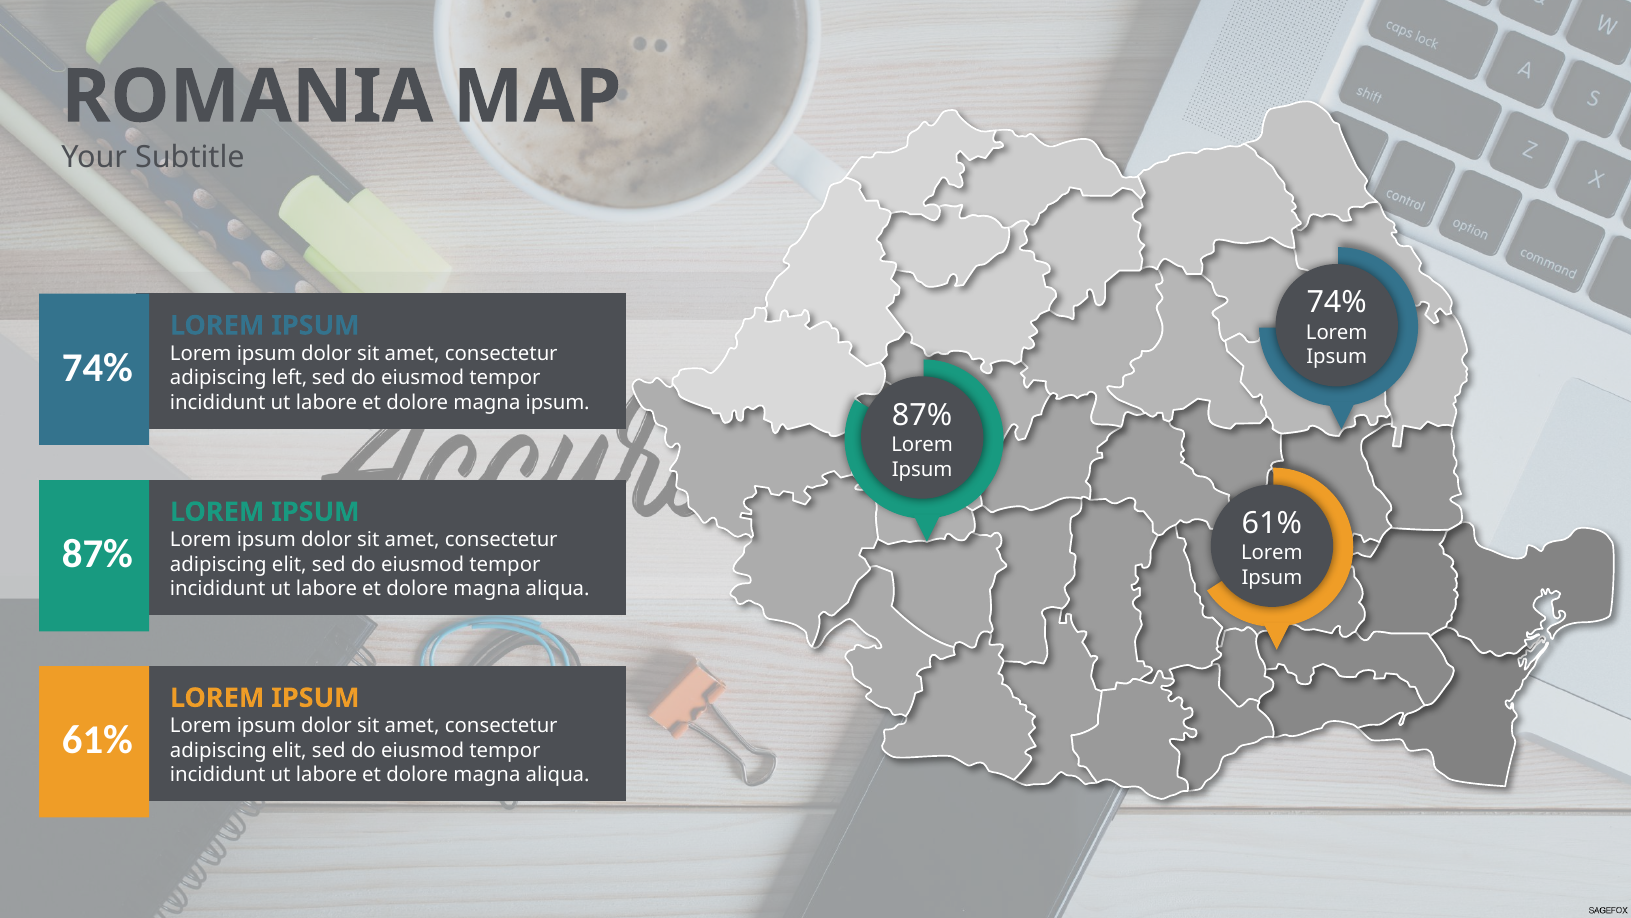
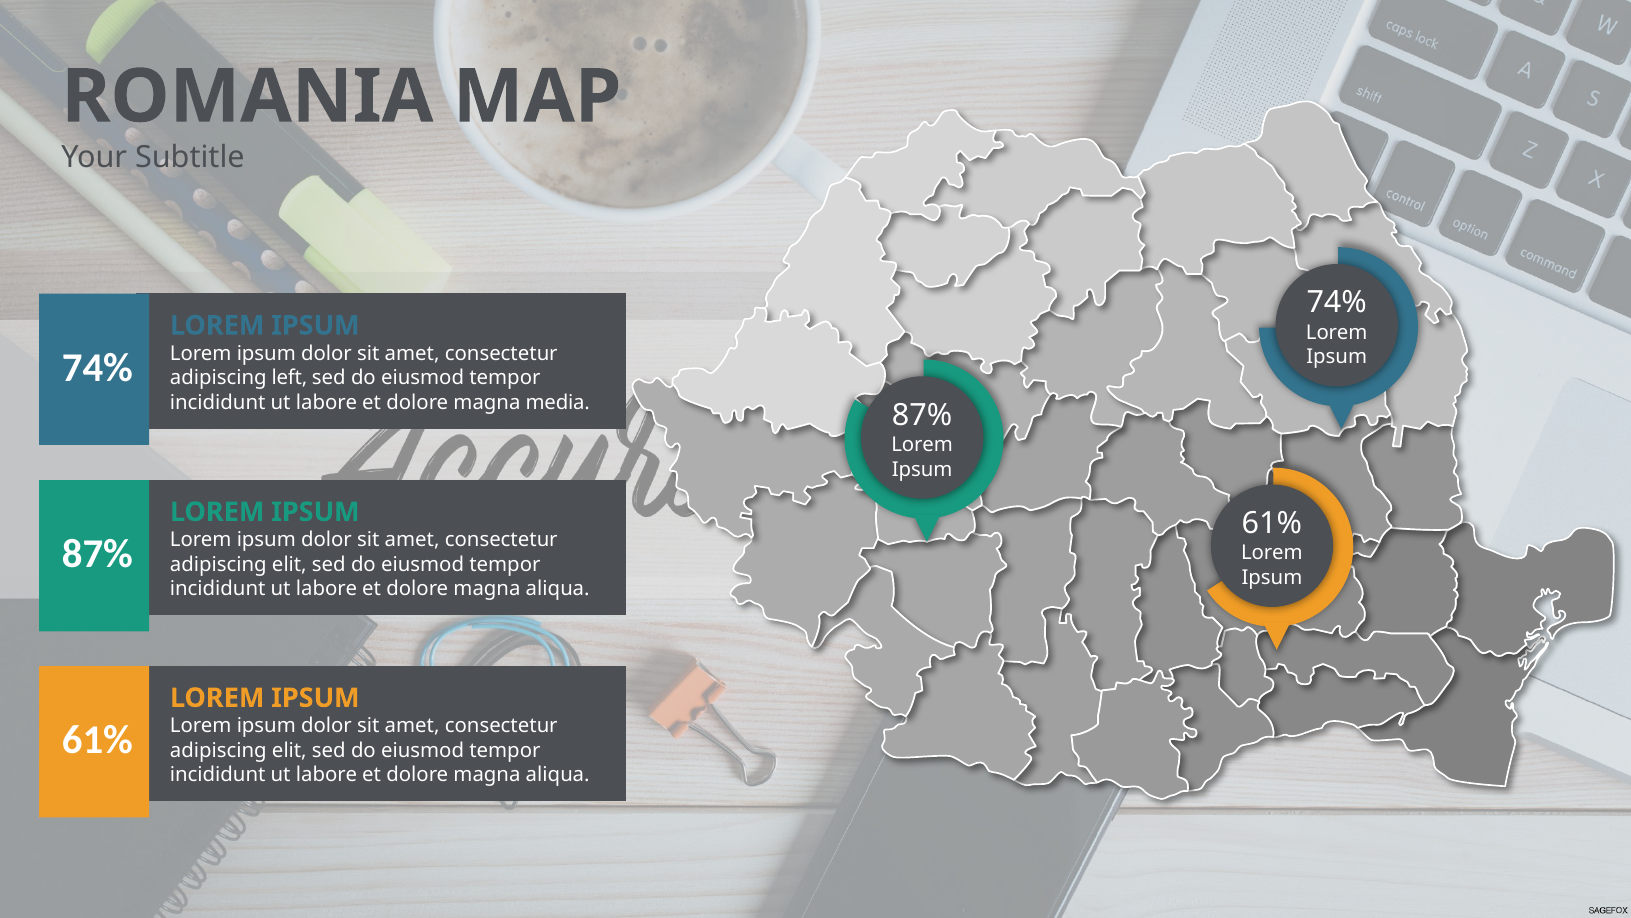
magna ipsum: ipsum -> media
